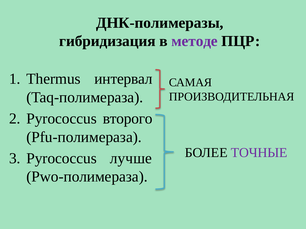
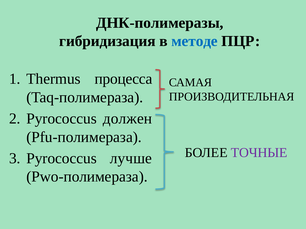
методе colour: purple -> blue
интервал: интервал -> процесса
второго: второго -> должен
